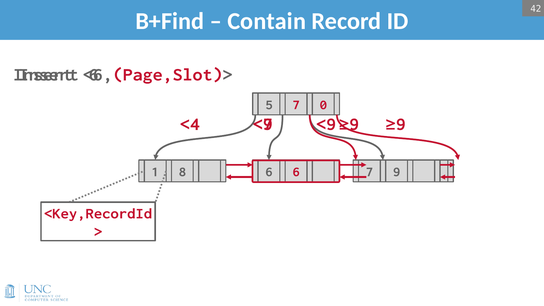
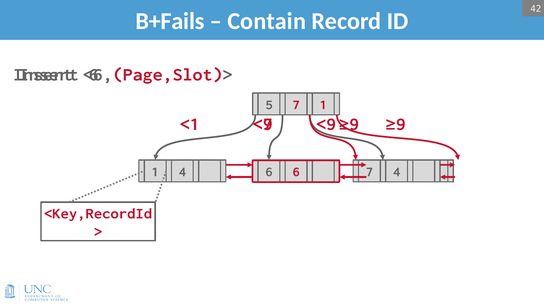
B+Find: B+Find -> B+Fails
0 at (323, 105): 0 -> 1
<4: <4 -> <1
1 8: 8 -> 4
7 9: 9 -> 4
